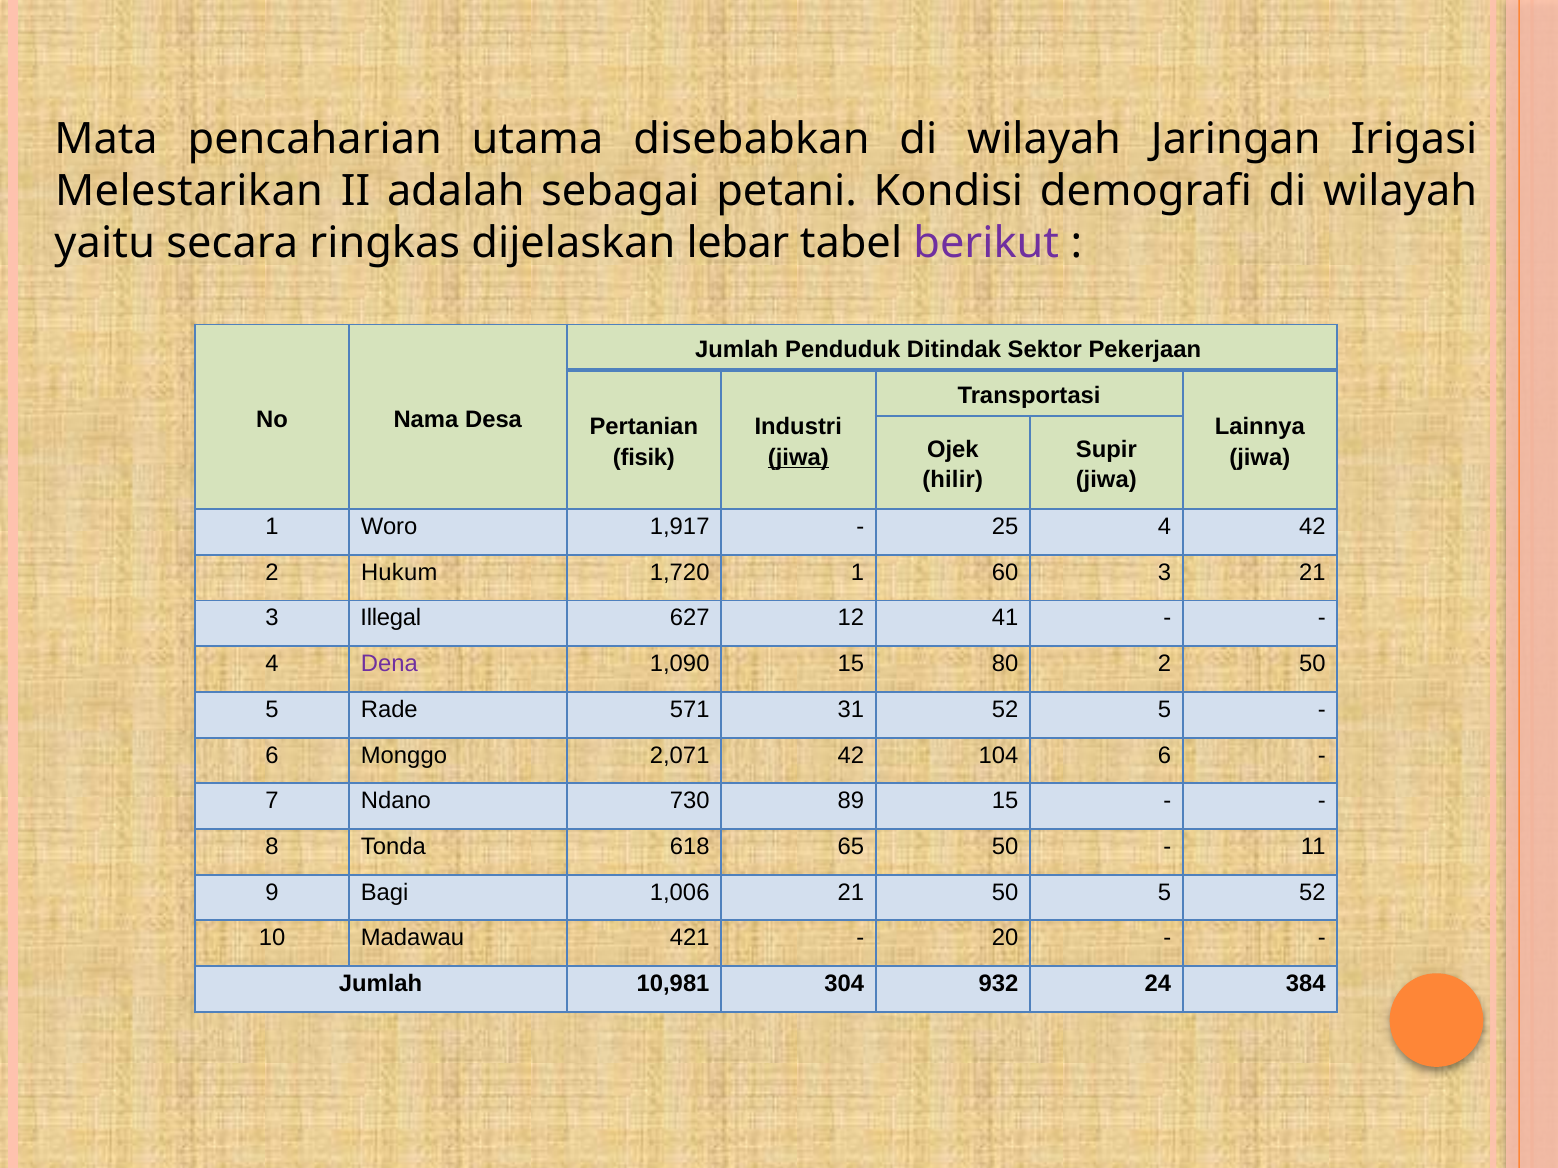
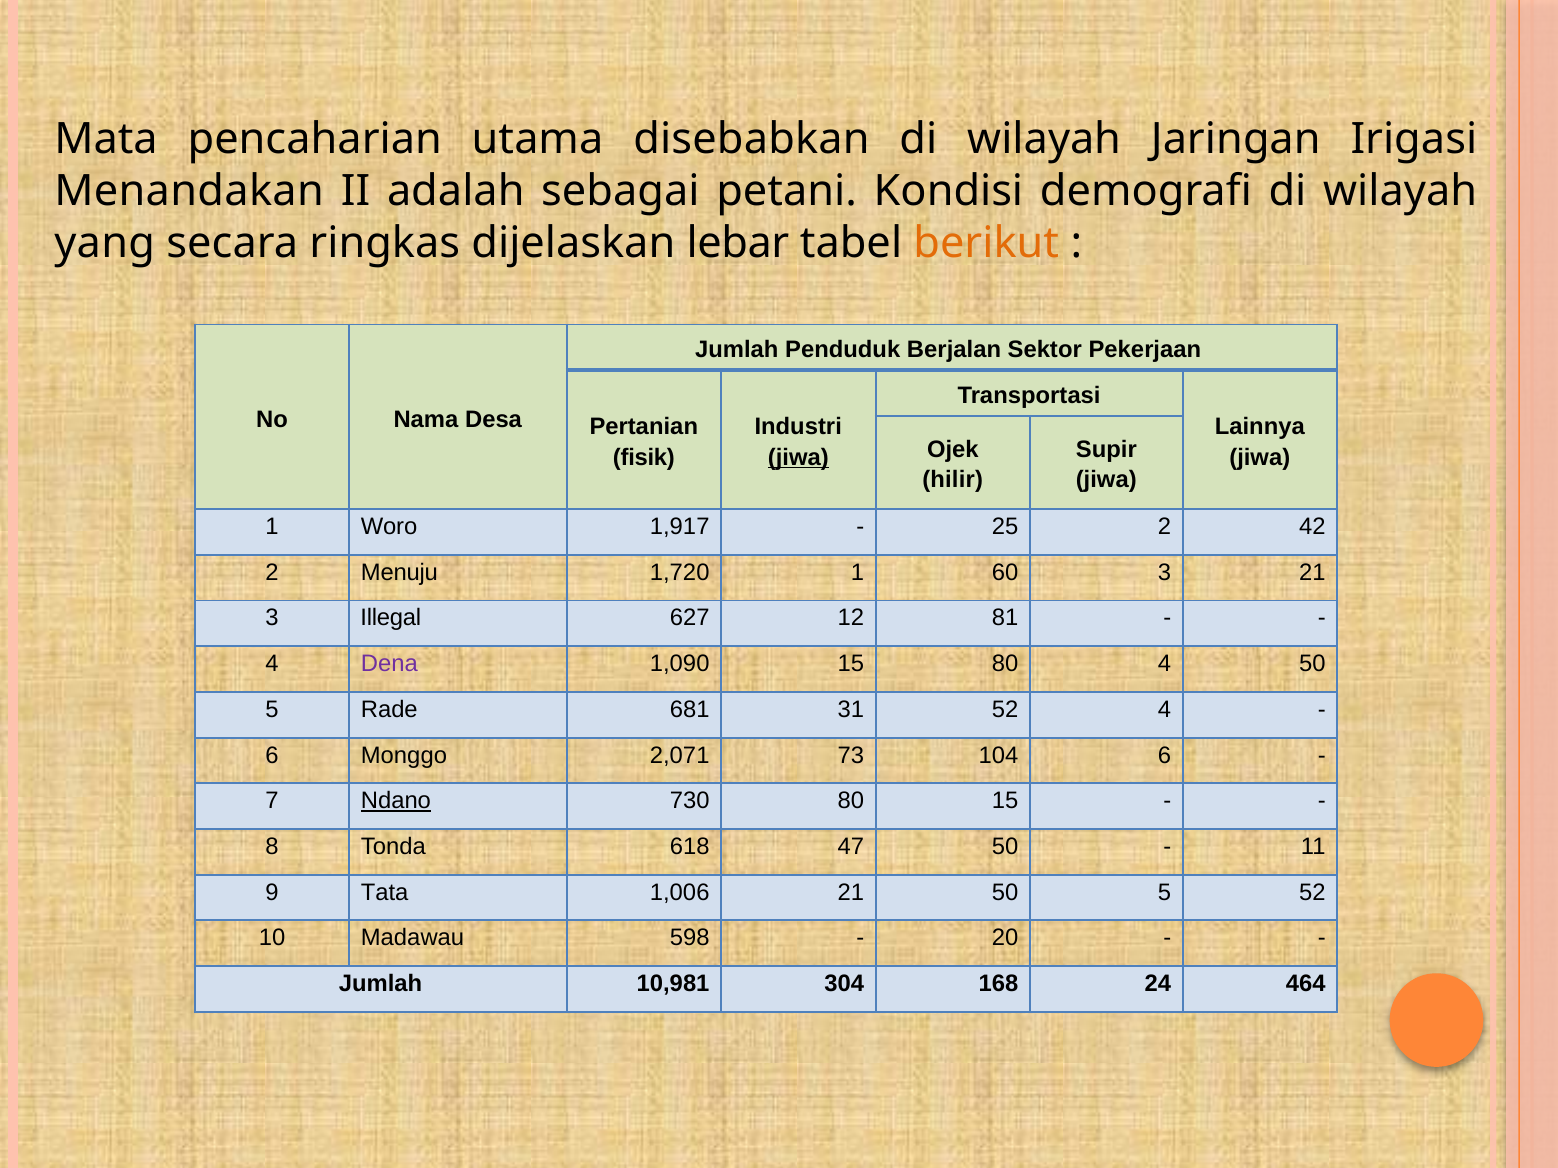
Melestarikan: Melestarikan -> Menandakan
yaitu: yaitu -> yang
berikut colour: purple -> orange
Ditindak: Ditindak -> Berjalan
25 4: 4 -> 2
Hukum: Hukum -> Menuju
41: 41 -> 81
80 2: 2 -> 4
571: 571 -> 681
52 5: 5 -> 4
2,071 42: 42 -> 73
Ndano underline: none -> present
730 89: 89 -> 80
65: 65 -> 47
Bagi: Bagi -> Tata
421: 421 -> 598
932: 932 -> 168
384: 384 -> 464
